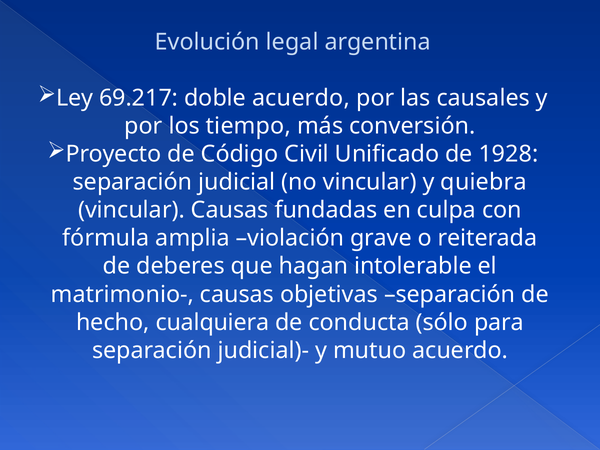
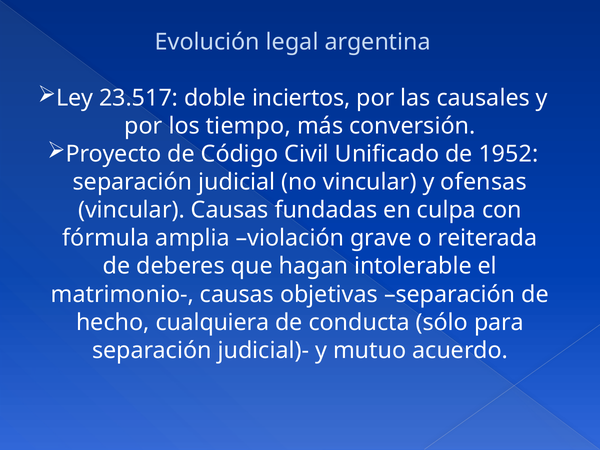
69.217: 69.217 -> 23.517
doble acuerdo: acuerdo -> inciertos
1928: 1928 -> 1952
quiebra: quiebra -> ofensas
